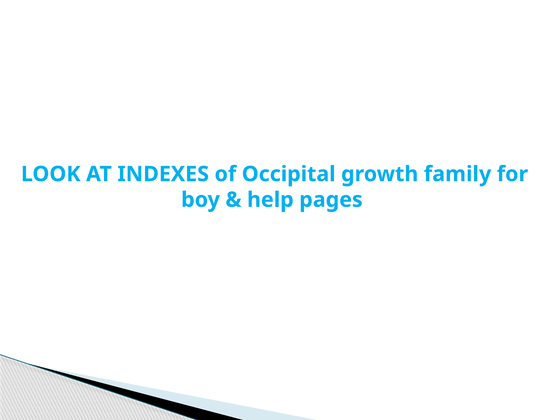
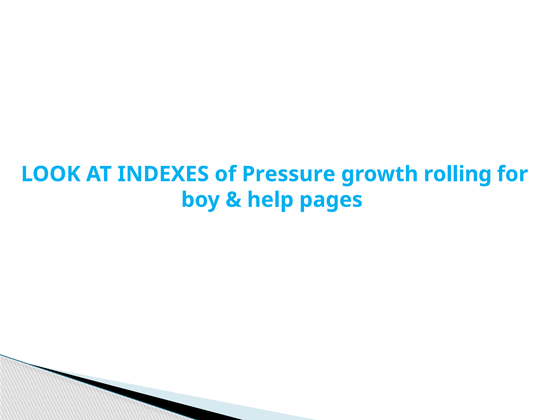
Occipital: Occipital -> Pressure
family: family -> rolling
